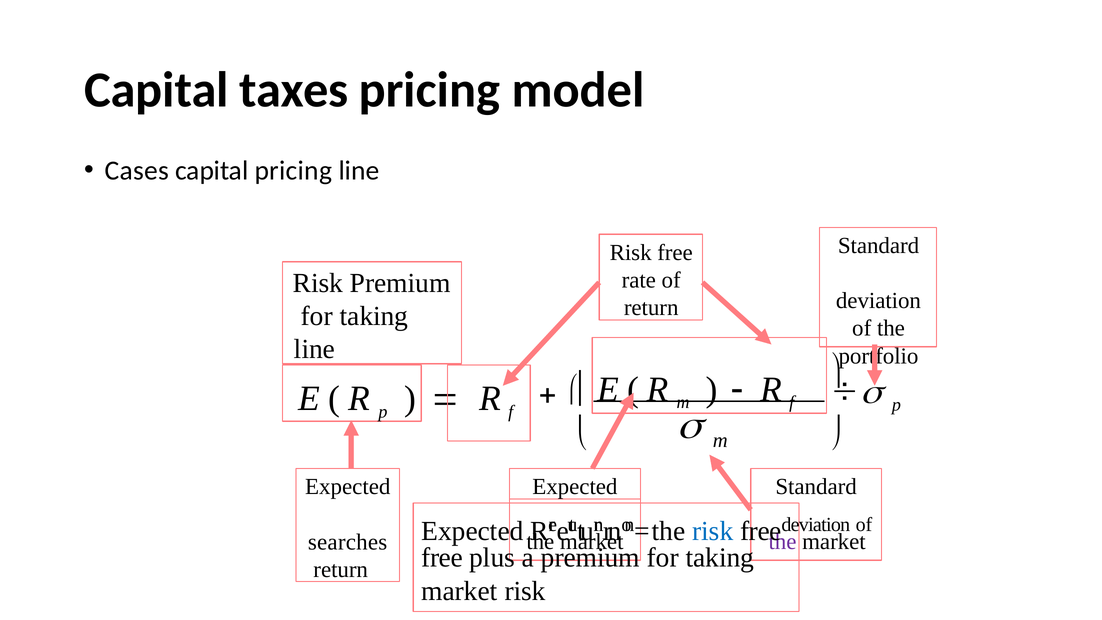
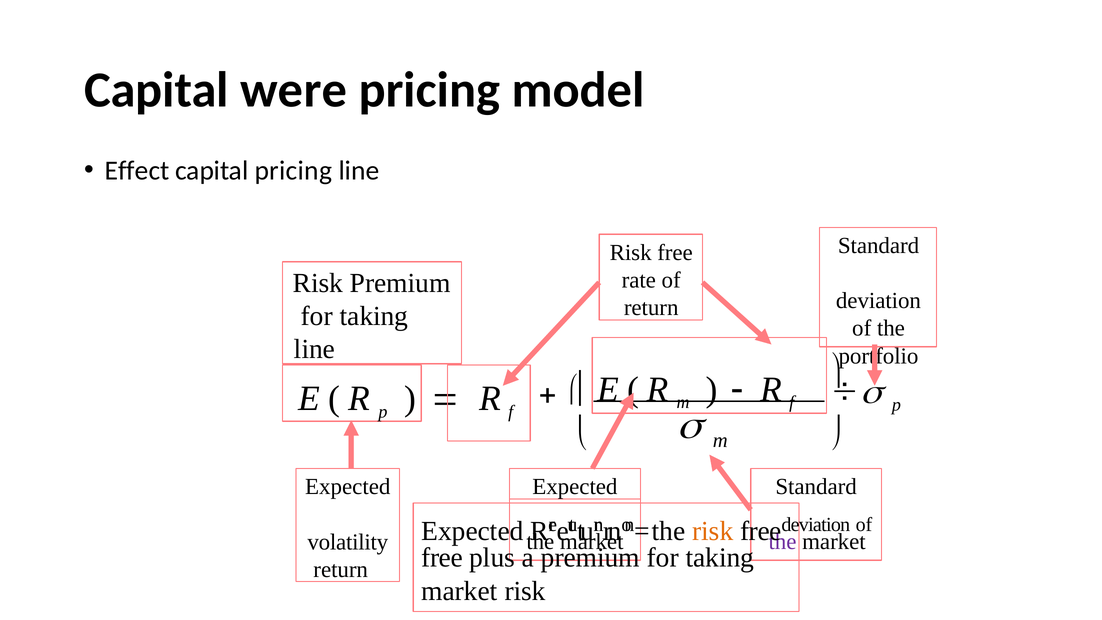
taxes: taxes -> were
Cases: Cases -> Effect
risk at (713, 531) colour: blue -> orange
searches: searches -> volatility
